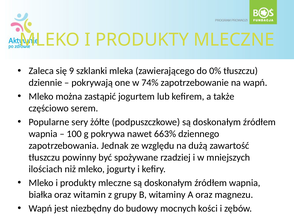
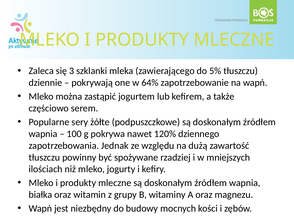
9: 9 -> 3
0%: 0% -> 5%
74%: 74% -> 64%
663%: 663% -> 120%
